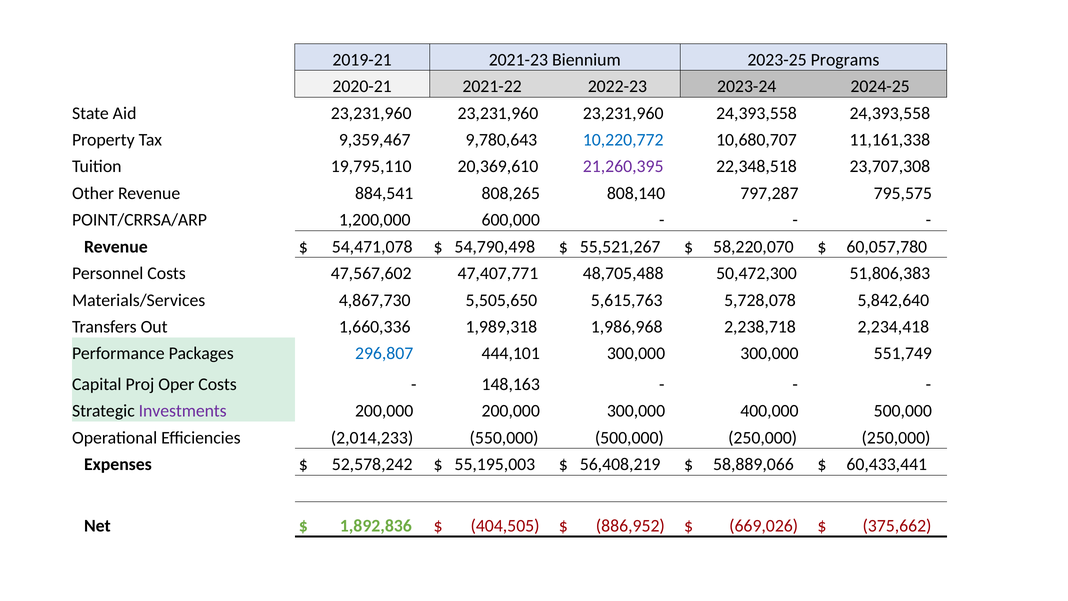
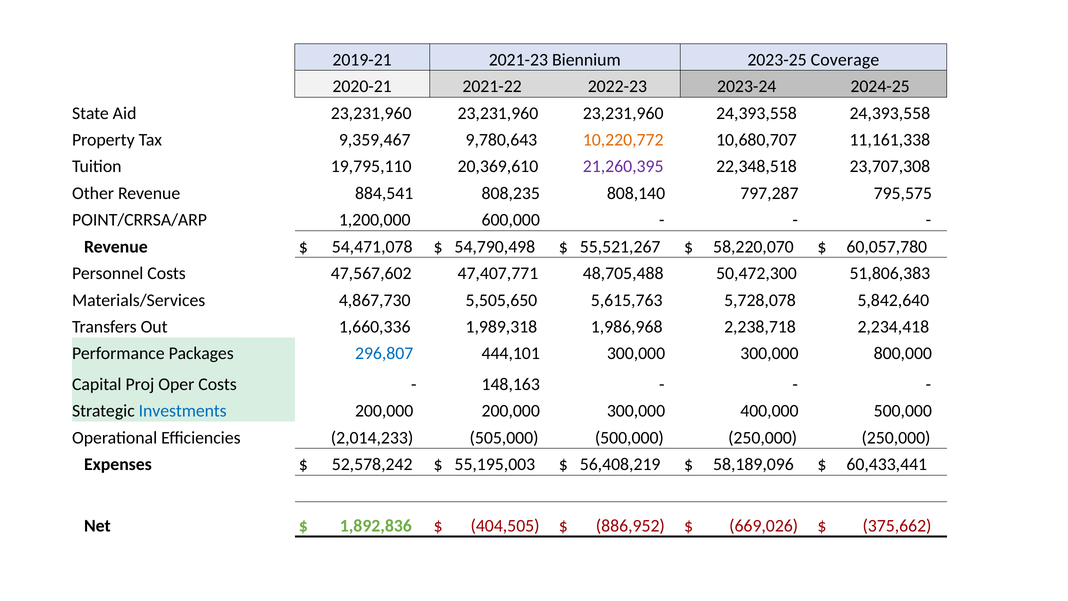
Programs: Programs -> Coverage
10,220,772 colour: blue -> orange
808,265: 808,265 -> 808,235
551,749: 551,749 -> 800,000
Investments colour: purple -> blue
550,000: 550,000 -> 505,000
58,889,066: 58,889,066 -> 58,189,096
